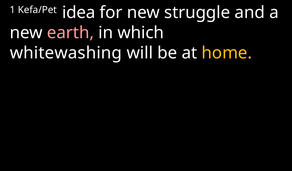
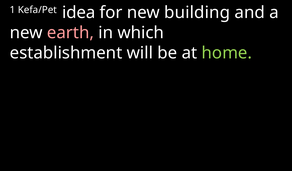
struggle: struggle -> building
whitewashing: whitewashing -> establishment
home colour: yellow -> light green
